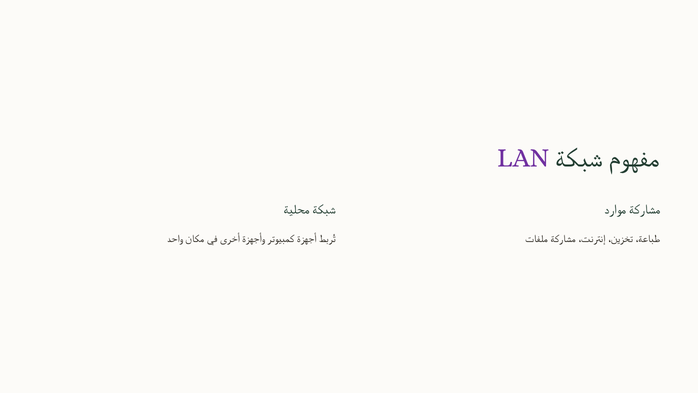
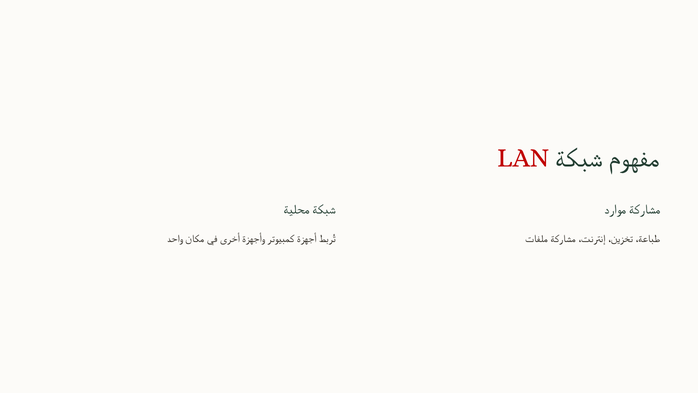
LAN colour: purple -> red
